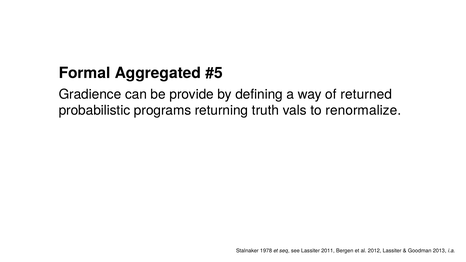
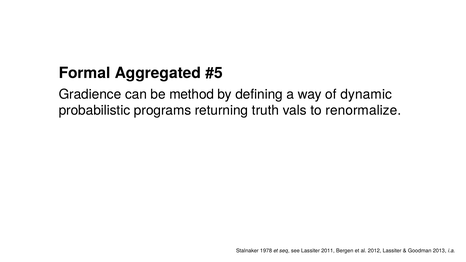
provide: provide -> method
returned: returned -> dynamic
